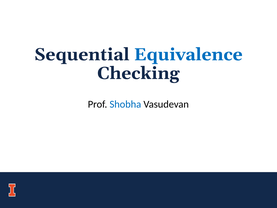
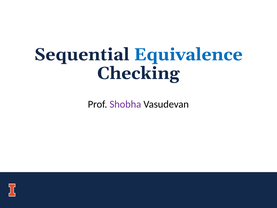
Shobha colour: blue -> purple
